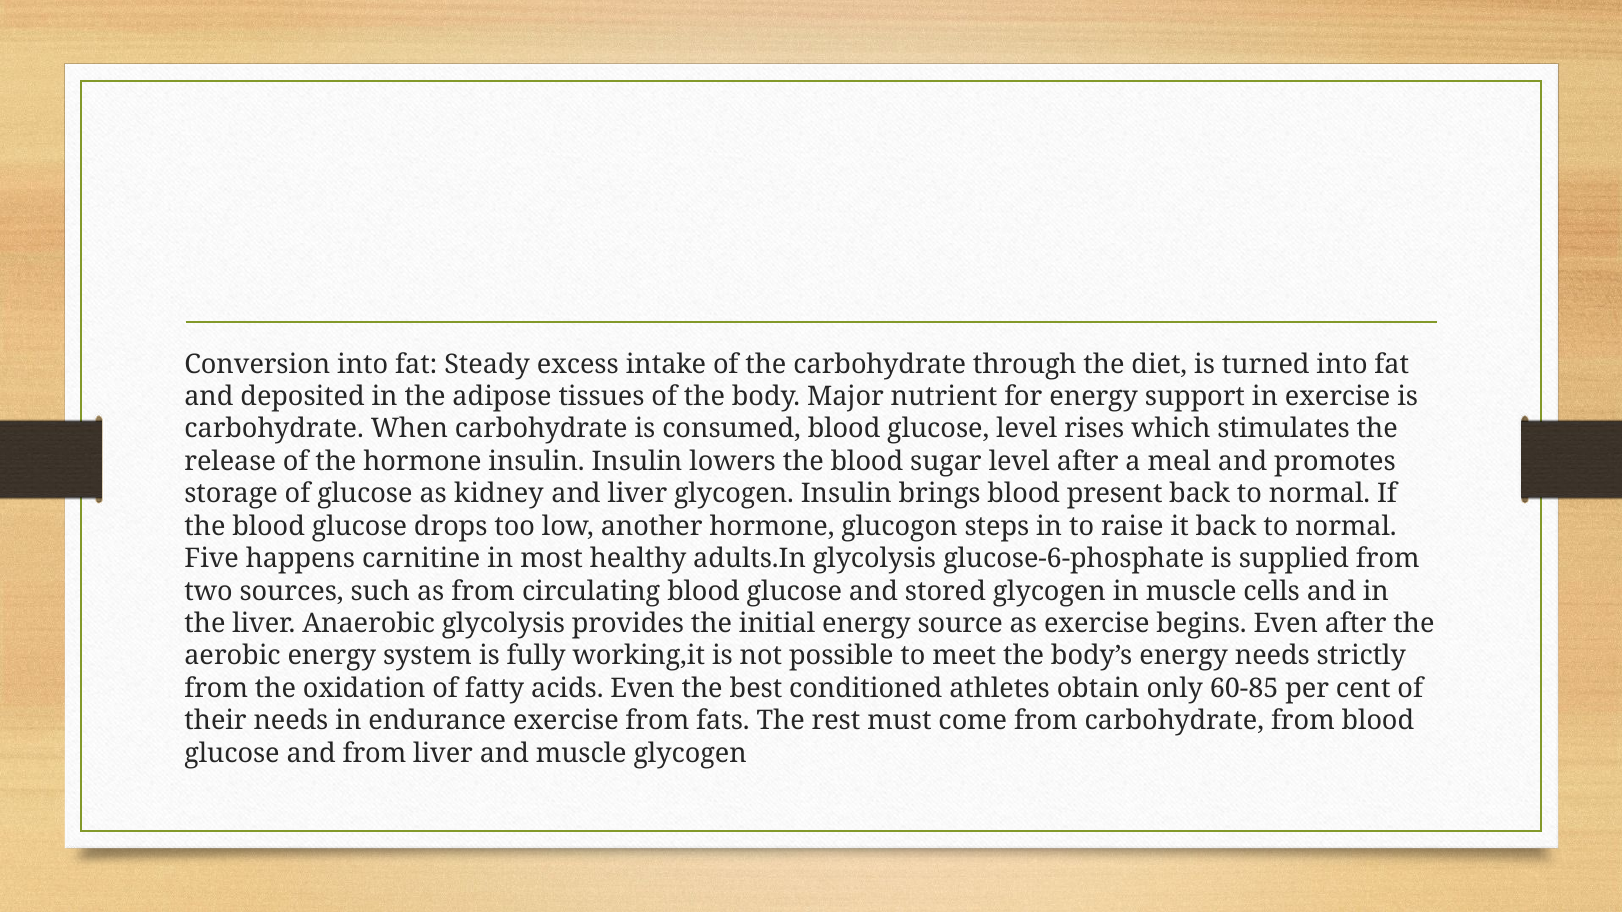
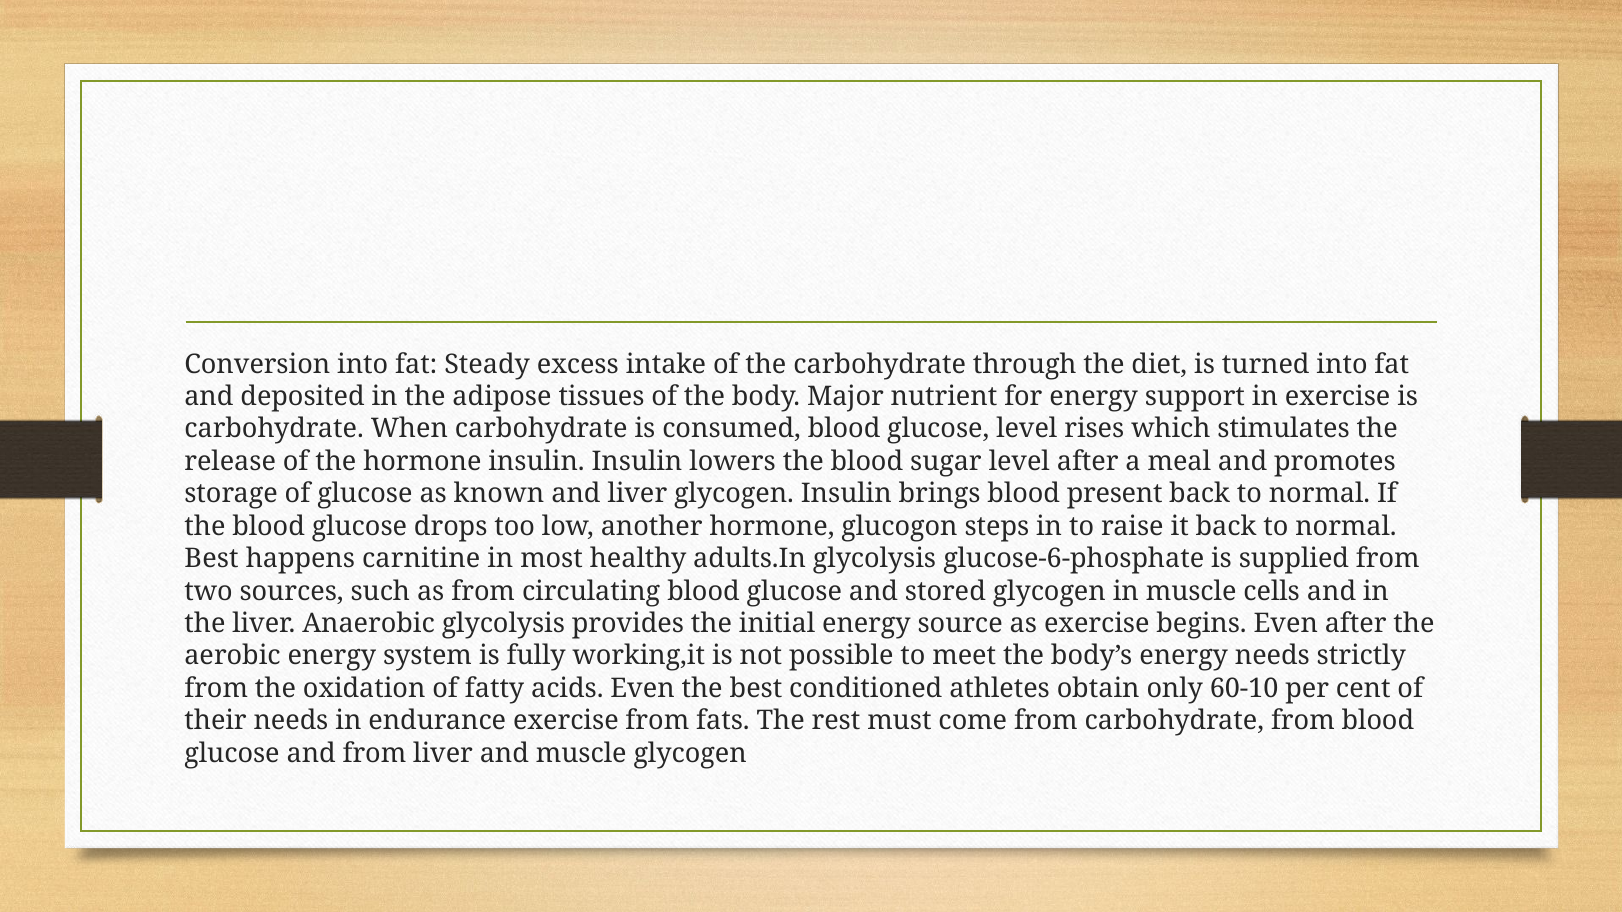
kidney: kidney -> known
Five at (212, 559): Five -> Best
60-85: 60-85 -> 60-10
